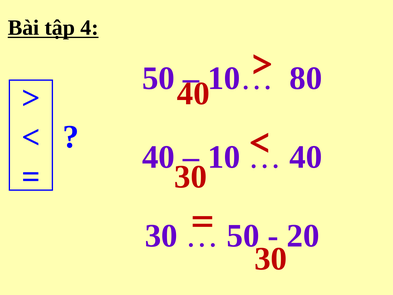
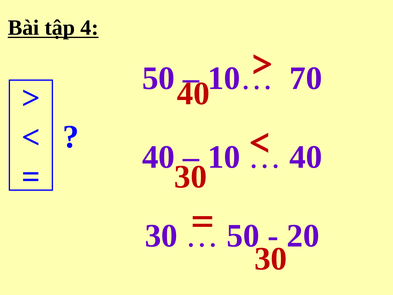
80: 80 -> 70
